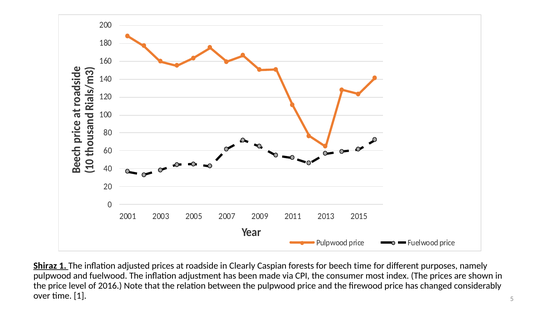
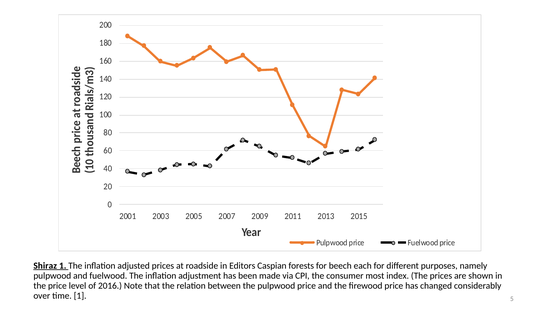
Clearly: Clearly -> Editors
beech time: time -> each
